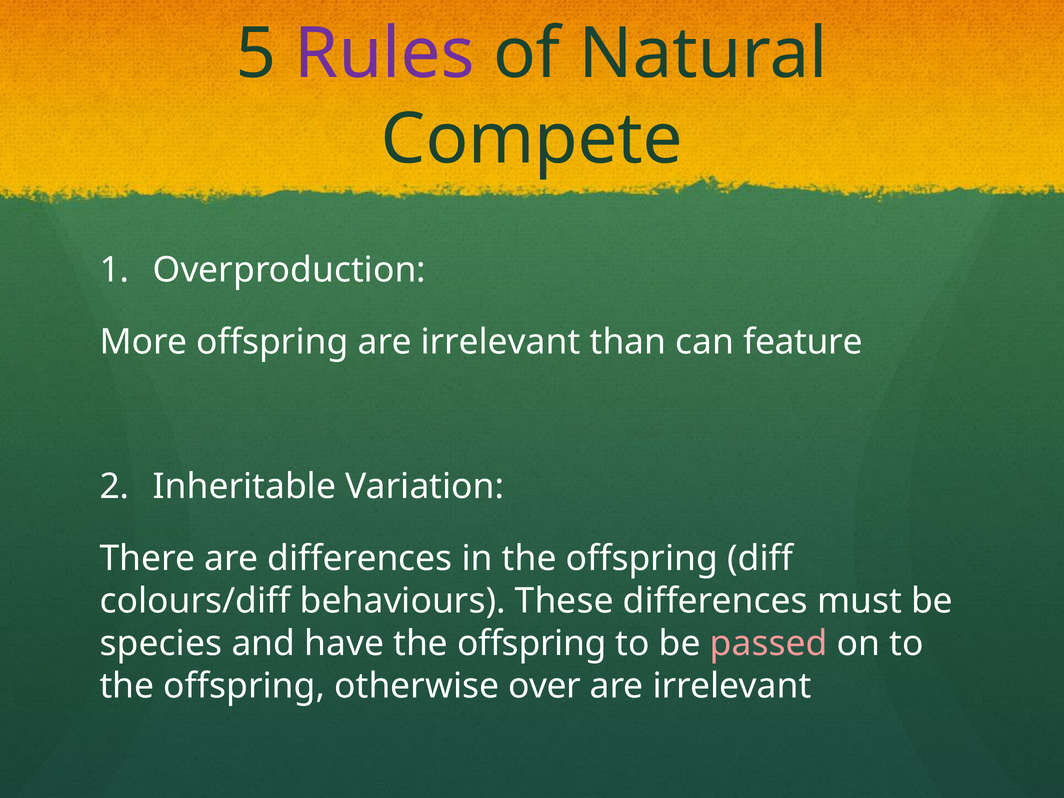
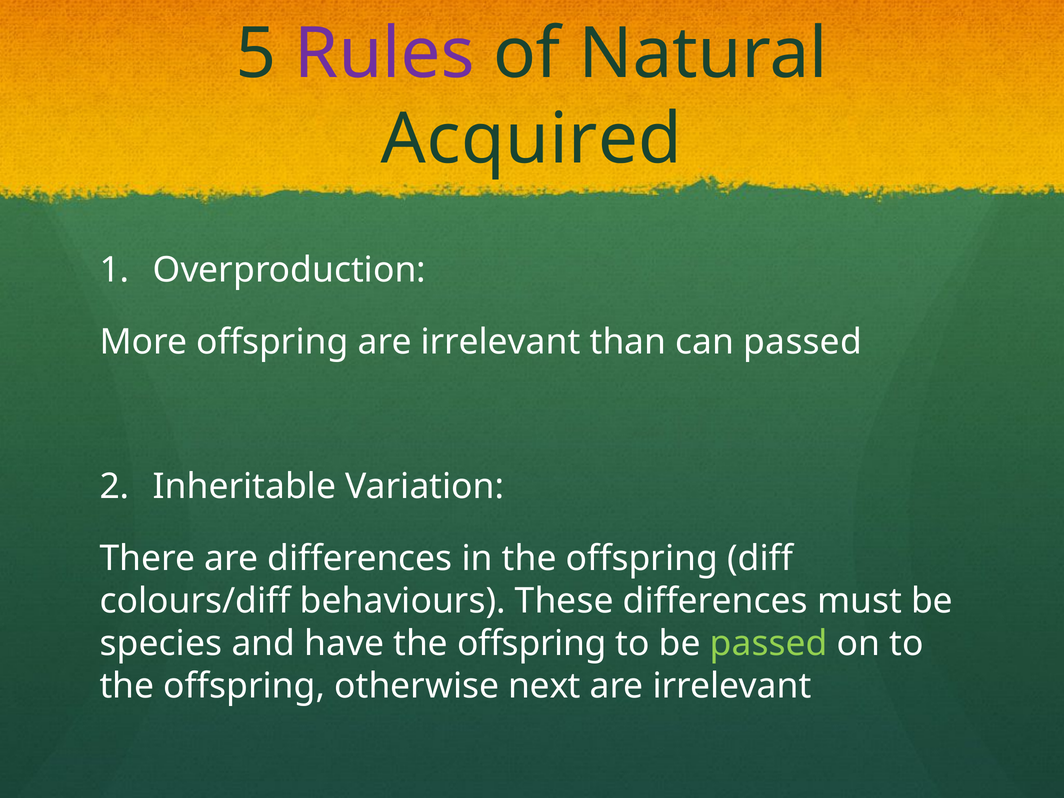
Compete: Compete -> Acquired
can feature: feature -> passed
passed at (769, 644) colour: pink -> light green
over: over -> next
